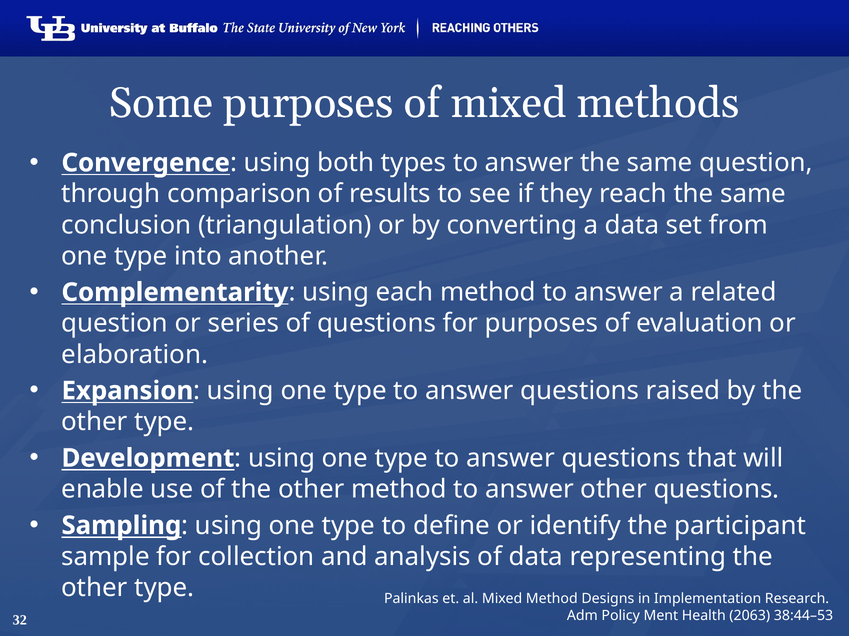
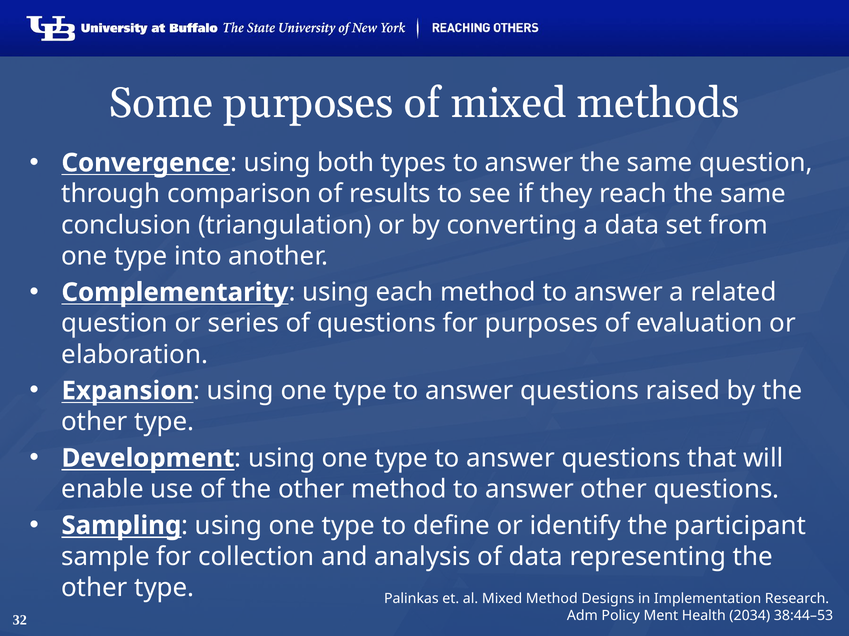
2063: 2063 -> 2034
